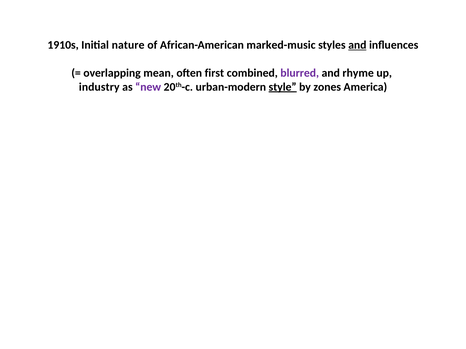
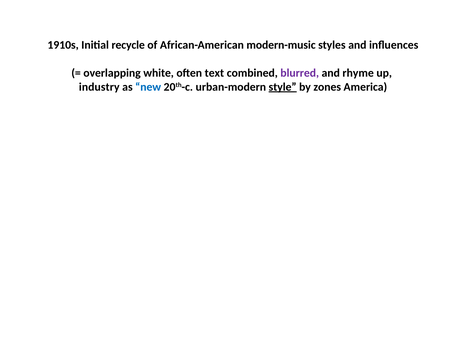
nature: nature -> recycle
marked-music: marked-music -> modern-music
and at (357, 45) underline: present -> none
mean: mean -> white
first: first -> text
new colour: purple -> blue
